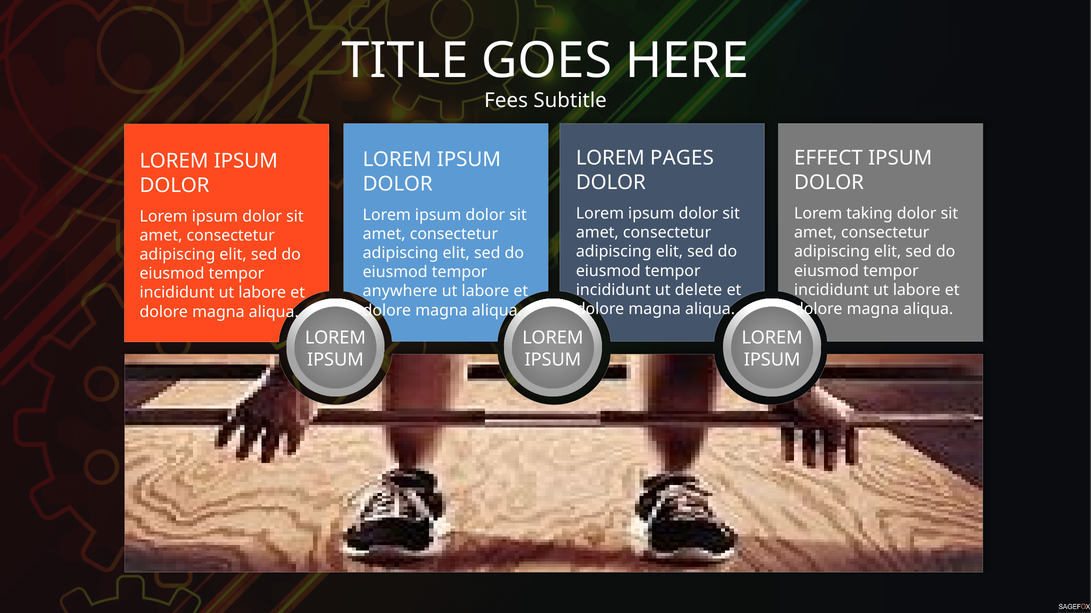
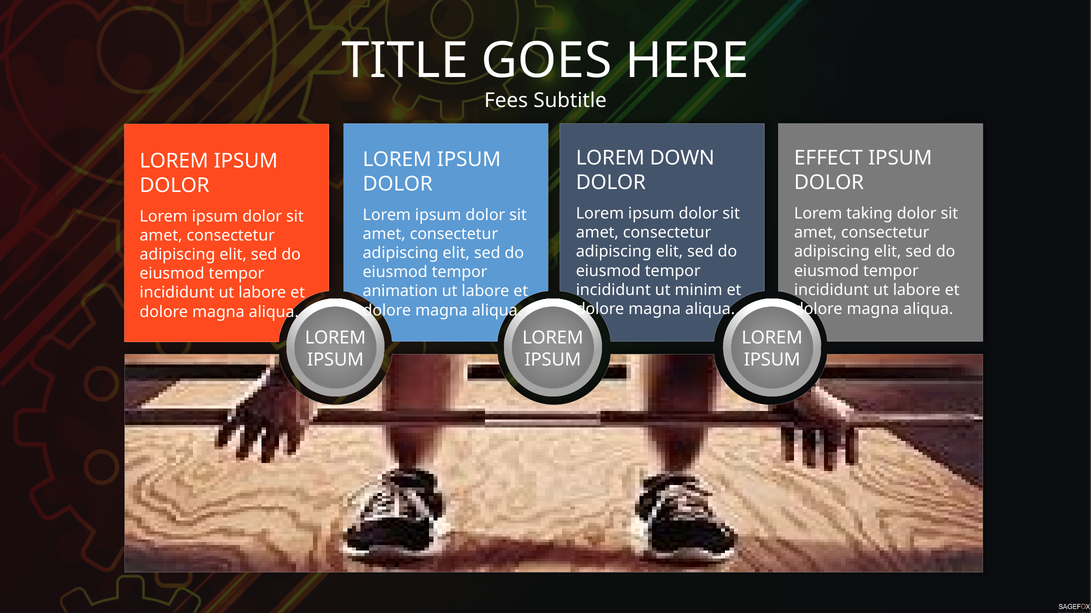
PAGES: PAGES -> DOWN
delete: delete -> minim
anywhere: anywhere -> animation
